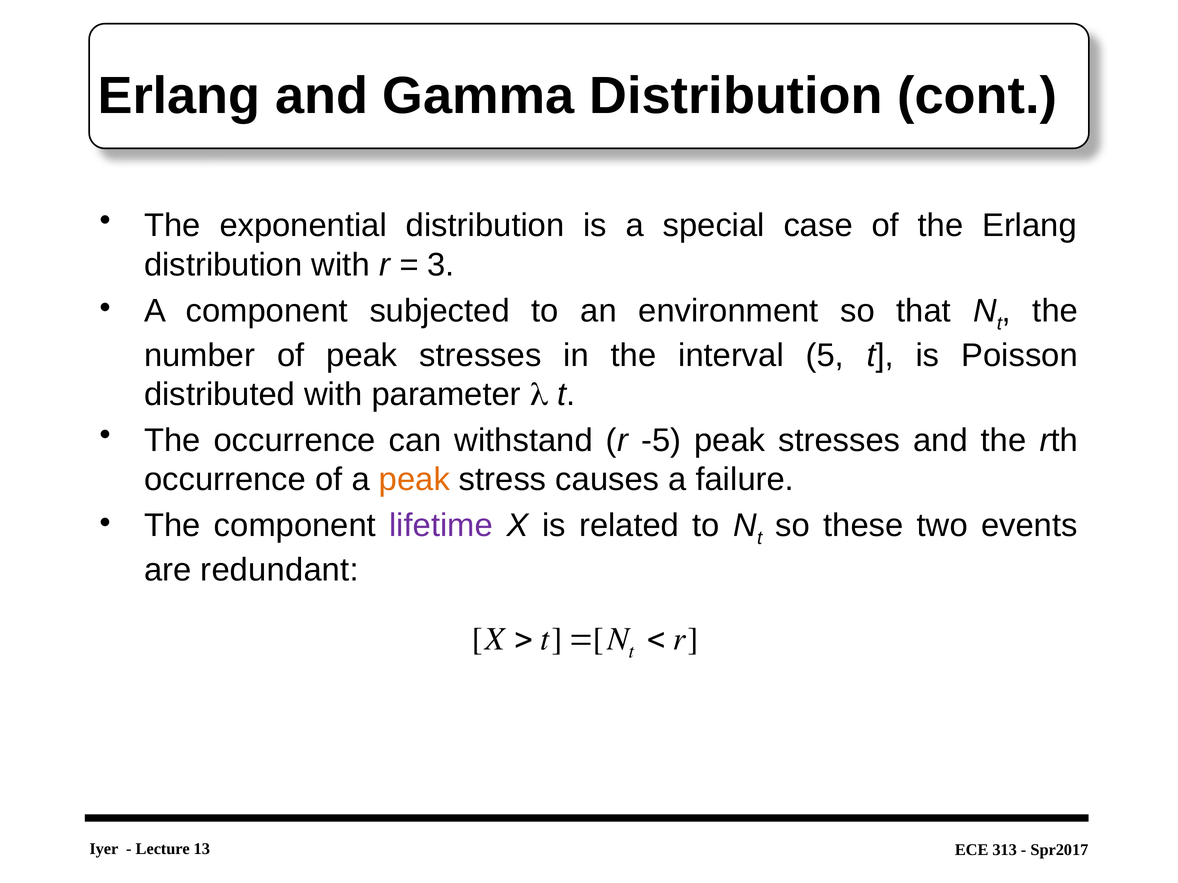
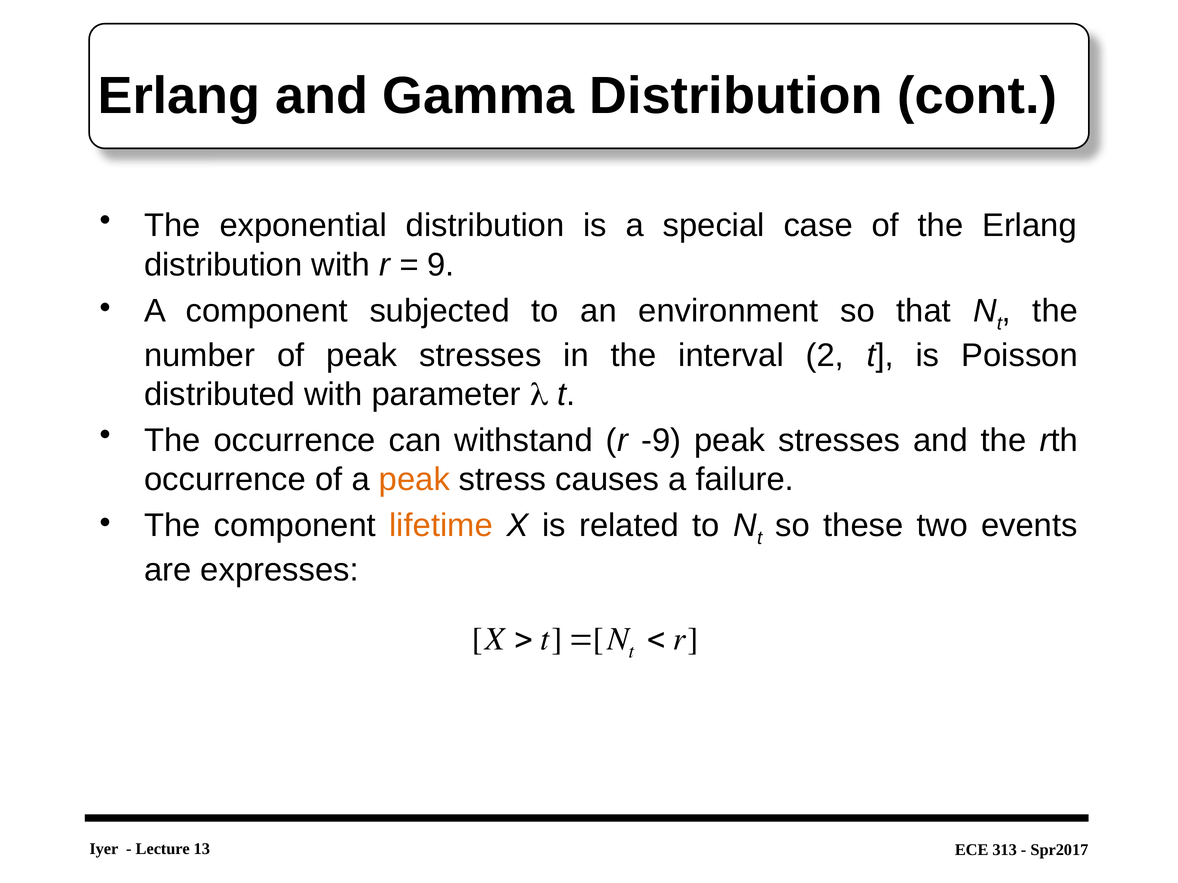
3: 3 -> 9
5: 5 -> 2
-5: -5 -> -9
lifetime colour: purple -> orange
redundant: redundant -> expresses
